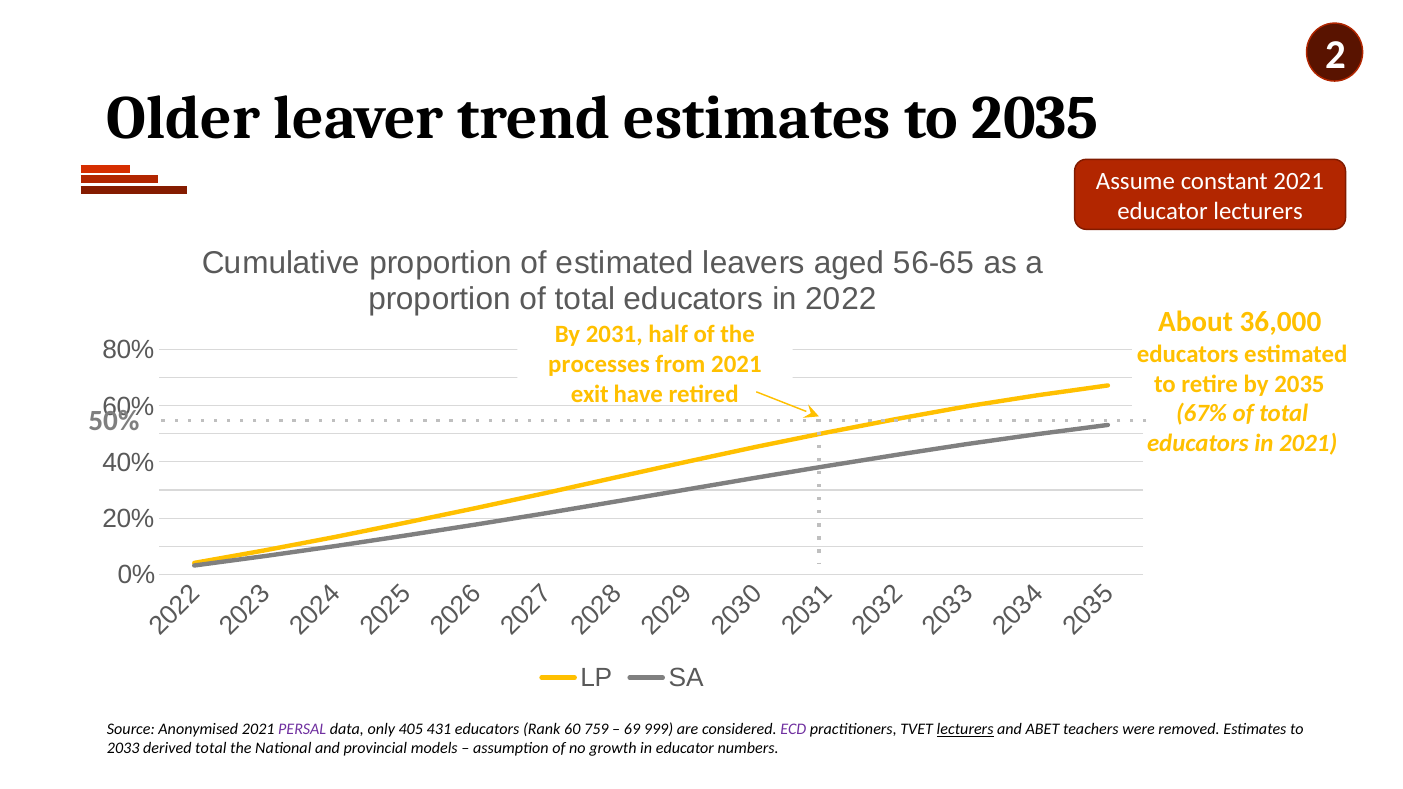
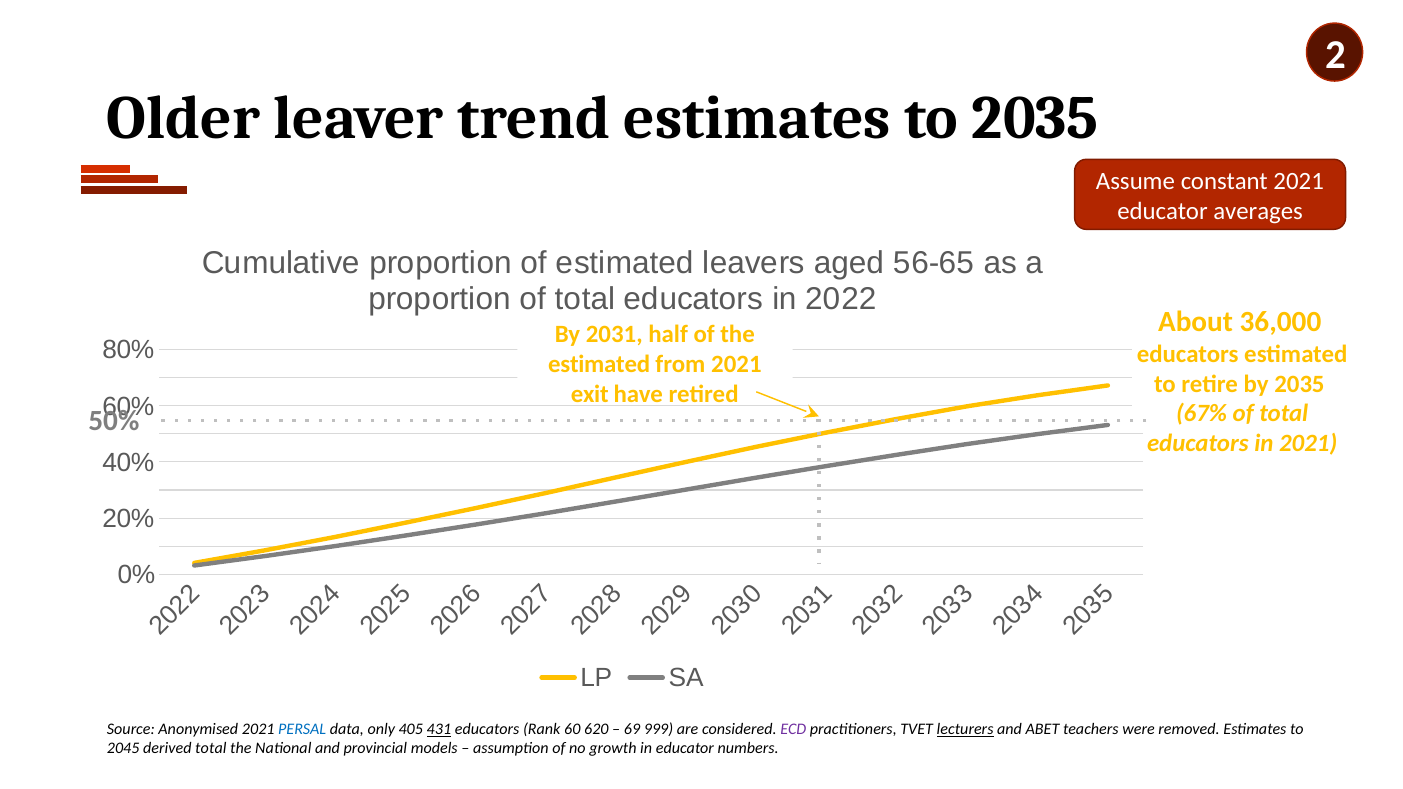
educator lecturers: lecturers -> averages
processes at (599, 365): processes -> estimated
PERSAL colour: purple -> blue
431 underline: none -> present
759: 759 -> 620
2033: 2033 -> 2045
